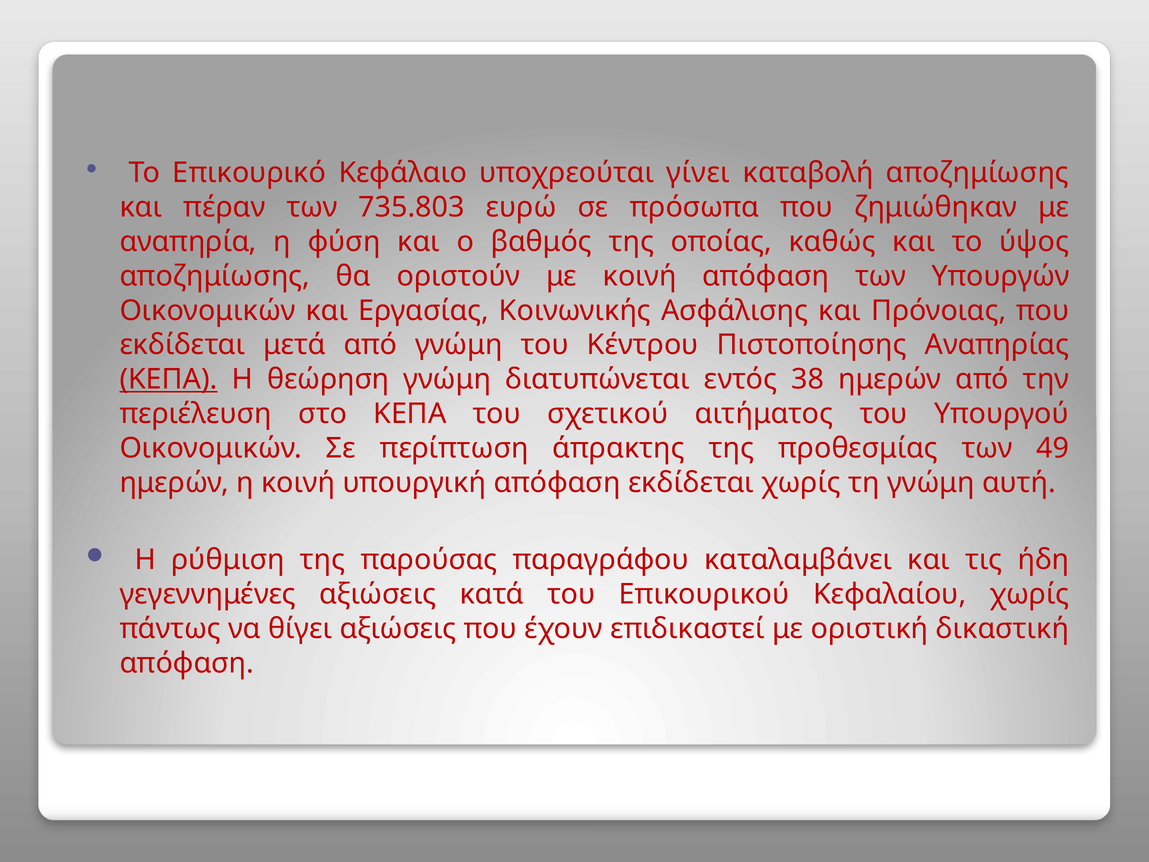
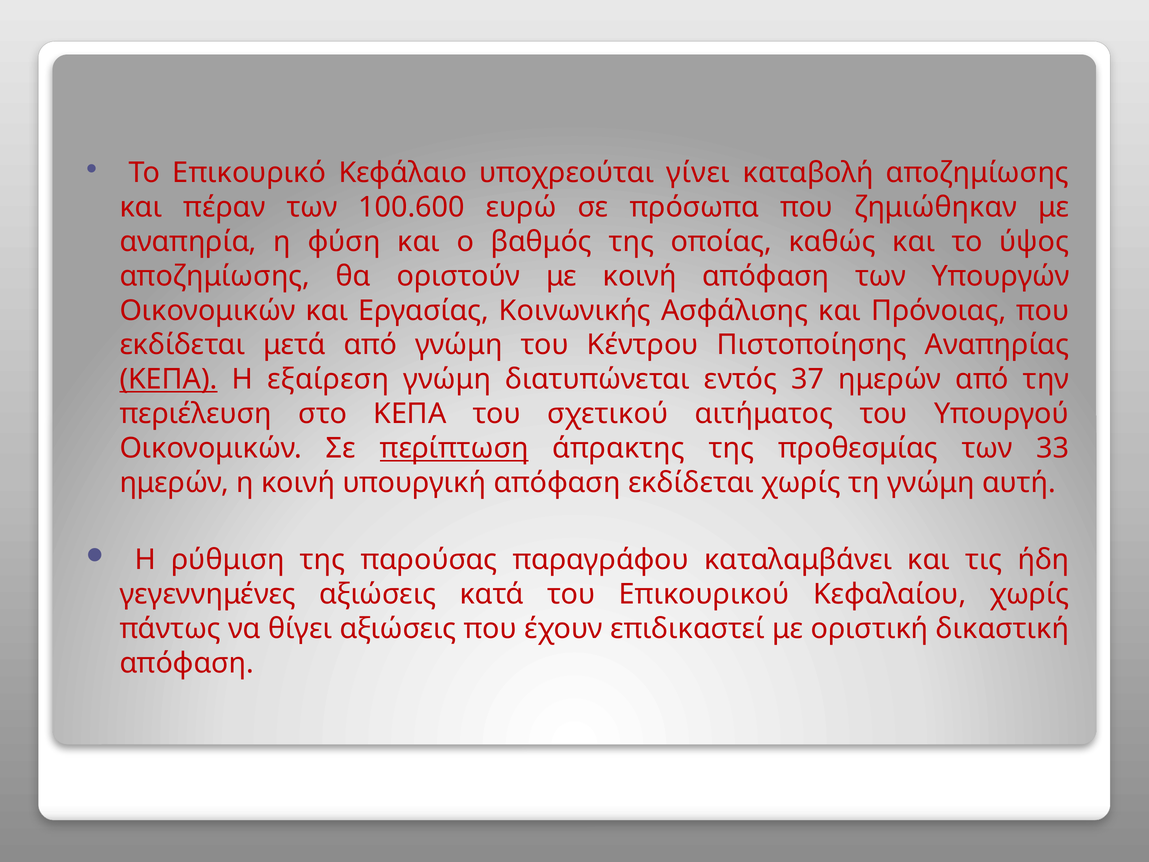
735.803: 735.803 -> 100.600
θεώρηση: θεώρηση -> εξαίρεση
38: 38 -> 37
περίπτωση underline: none -> present
49: 49 -> 33
